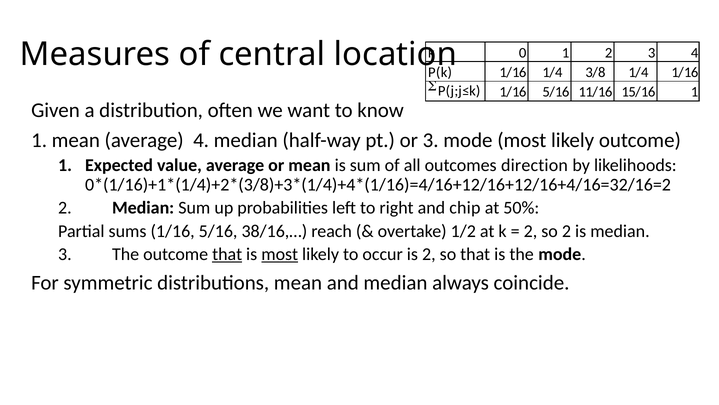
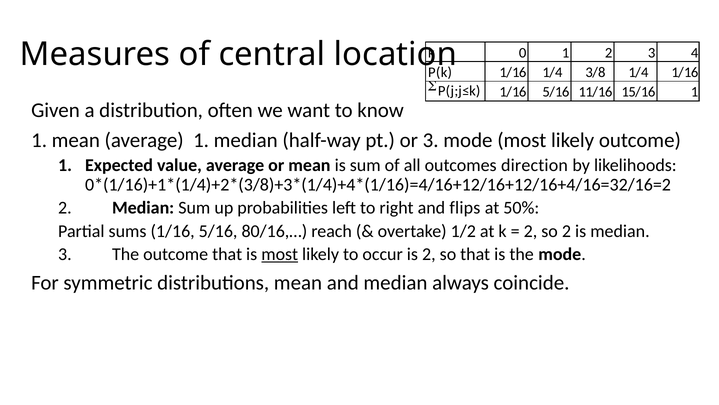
average 4: 4 -> 1
chip: chip -> flips
38/16,…: 38/16,… -> 80/16,…
that at (227, 254) underline: present -> none
